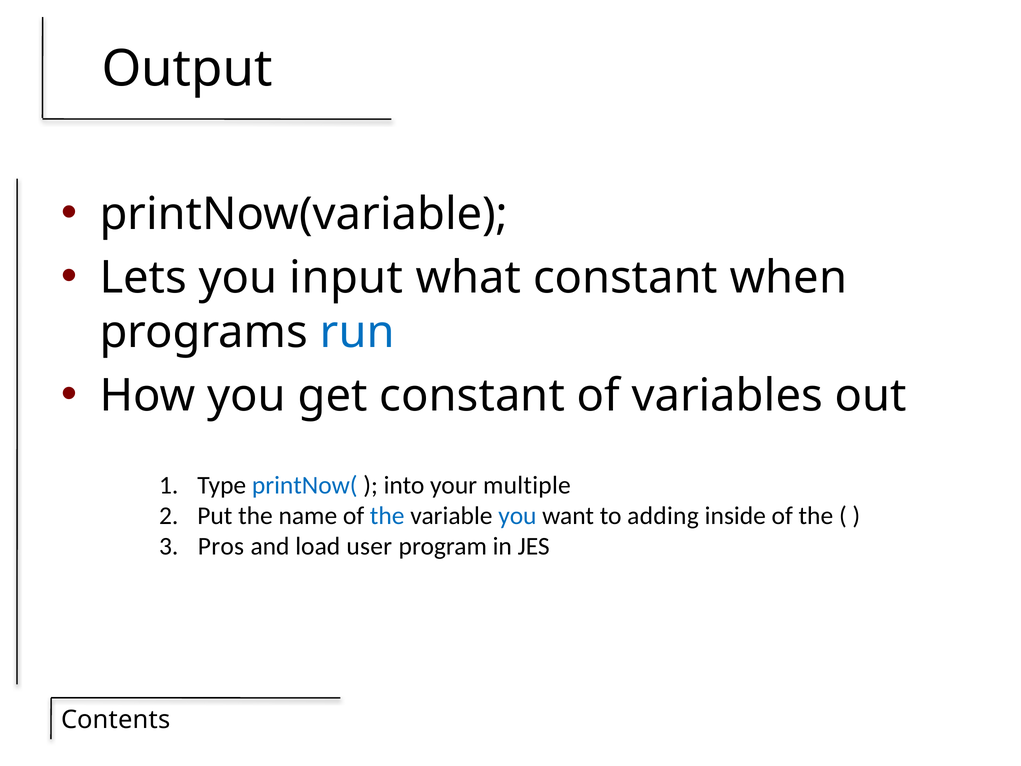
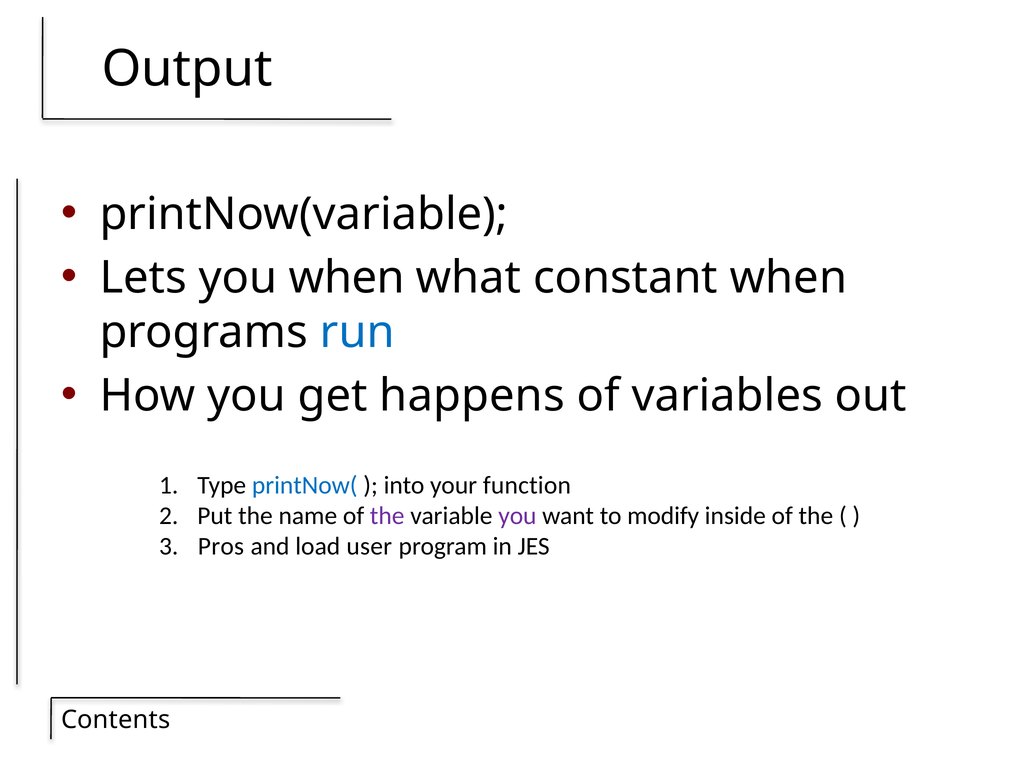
you input: input -> when
get constant: constant -> happens
multiple: multiple -> function
the at (387, 516) colour: blue -> purple
you at (517, 516) colour: blue -> purple
adding: adding -> modify
